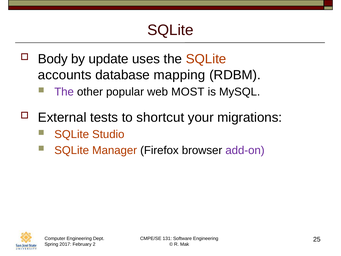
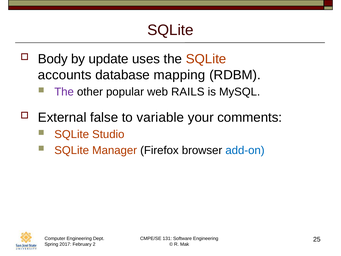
MOST: MOST -> RAILS
tests: tests -> false
shortcut: shortcut -> variable
migrations: migrations -> comments
add-on colour: purple -> blue
